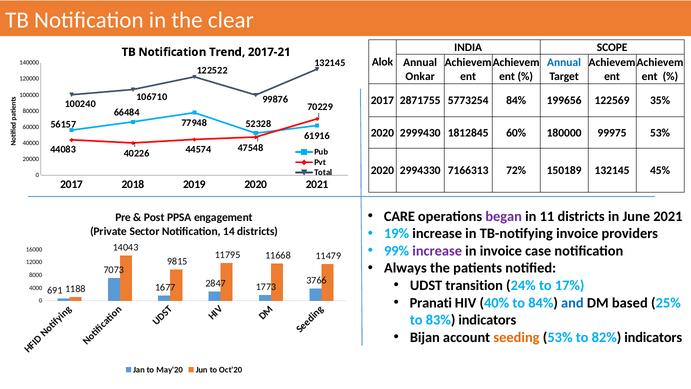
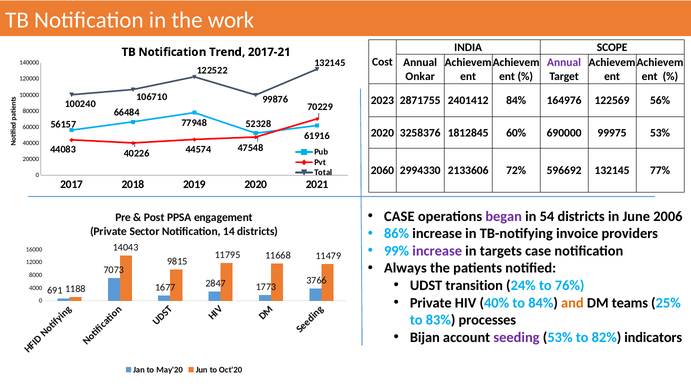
clear: clear -> work
Alok: Alok -> Cost
Annual at (564, 62) colour: blue -> purple
2017 at (382, 101): 2017 -> 2023
5773254: 5773254 -> 2401412
199656: 199656 -> 164976
35%: 35% -> 56%
2999430: 2999430 -> 3258376
180000: 180000 -> 690000
2020 at (382, 170): 2020 -> 2060
7166313: 7166313 -> 2133606
150189: 150189 -> 596692
45%: 45% -> 77%
CARE at (399, 216): CARE -> CASE
11: 11 -> 54
June 2021: 2021 -> 2006
19%: 19% -> 86%
in invoice: invoice -> targets
17%: 17% -> 76%
Pranati at (431, 303): Pranati -> Private
and colour: blue -> orange
based: based -> teams
83% indicators: indicators -> processes
seeding colour: orange -> purple
